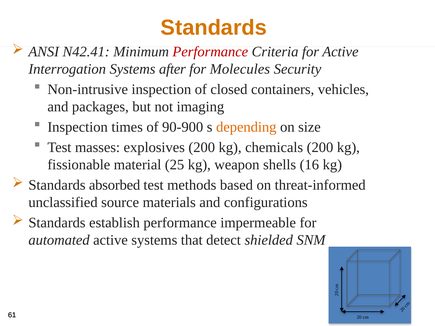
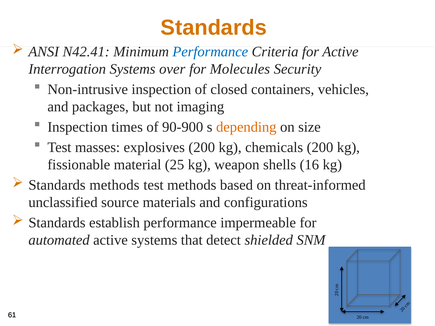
Performance at (210, 52) colour: red -> blue
after: after -> over
Standards absorbed: absorbed -> methods
